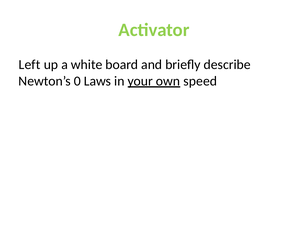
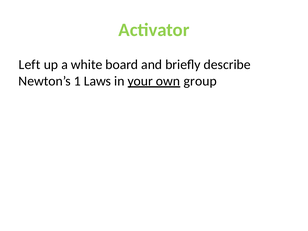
0: 0 -> 1
speed: speed -> group
